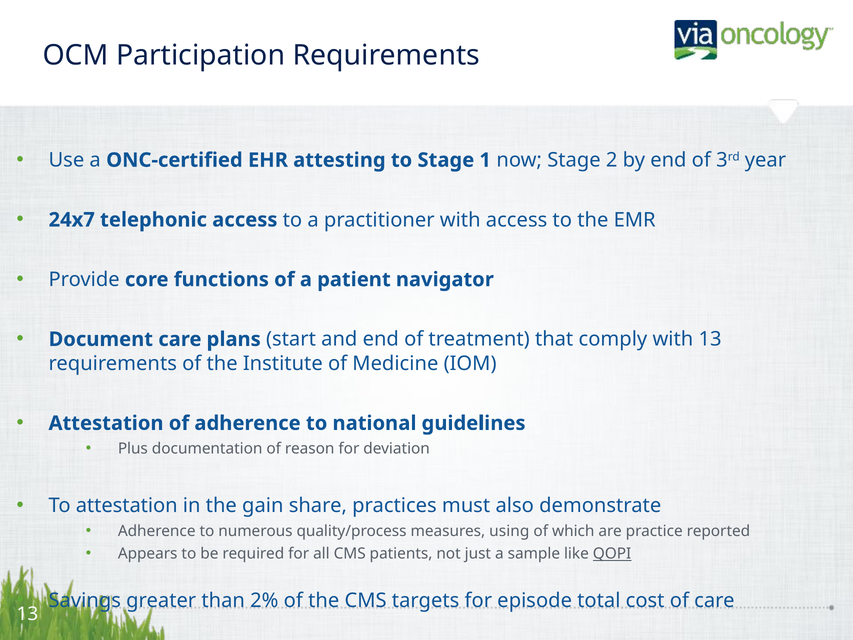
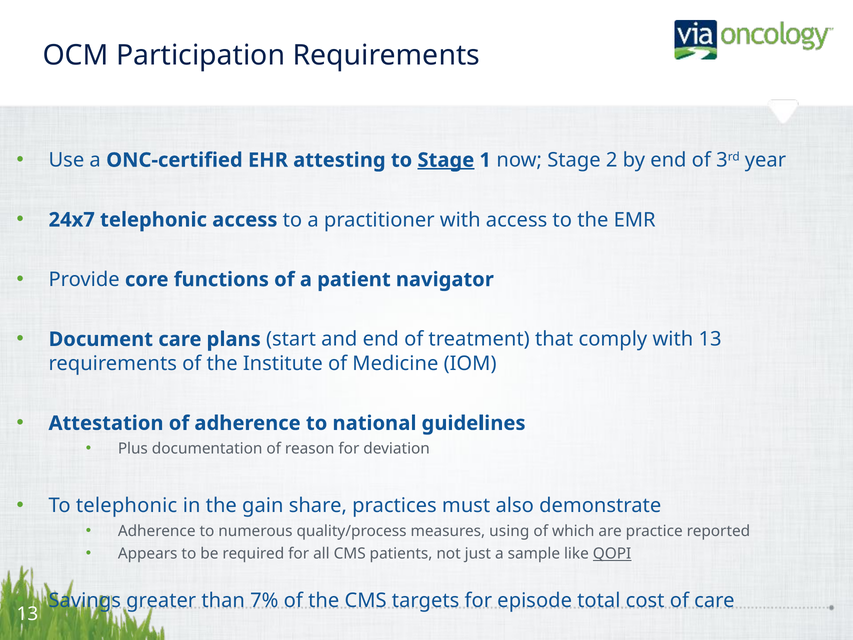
Stage at (446, 160) underline: none -> present
To attestation: attestation -> telephonic
2%: 2% -> 7%
